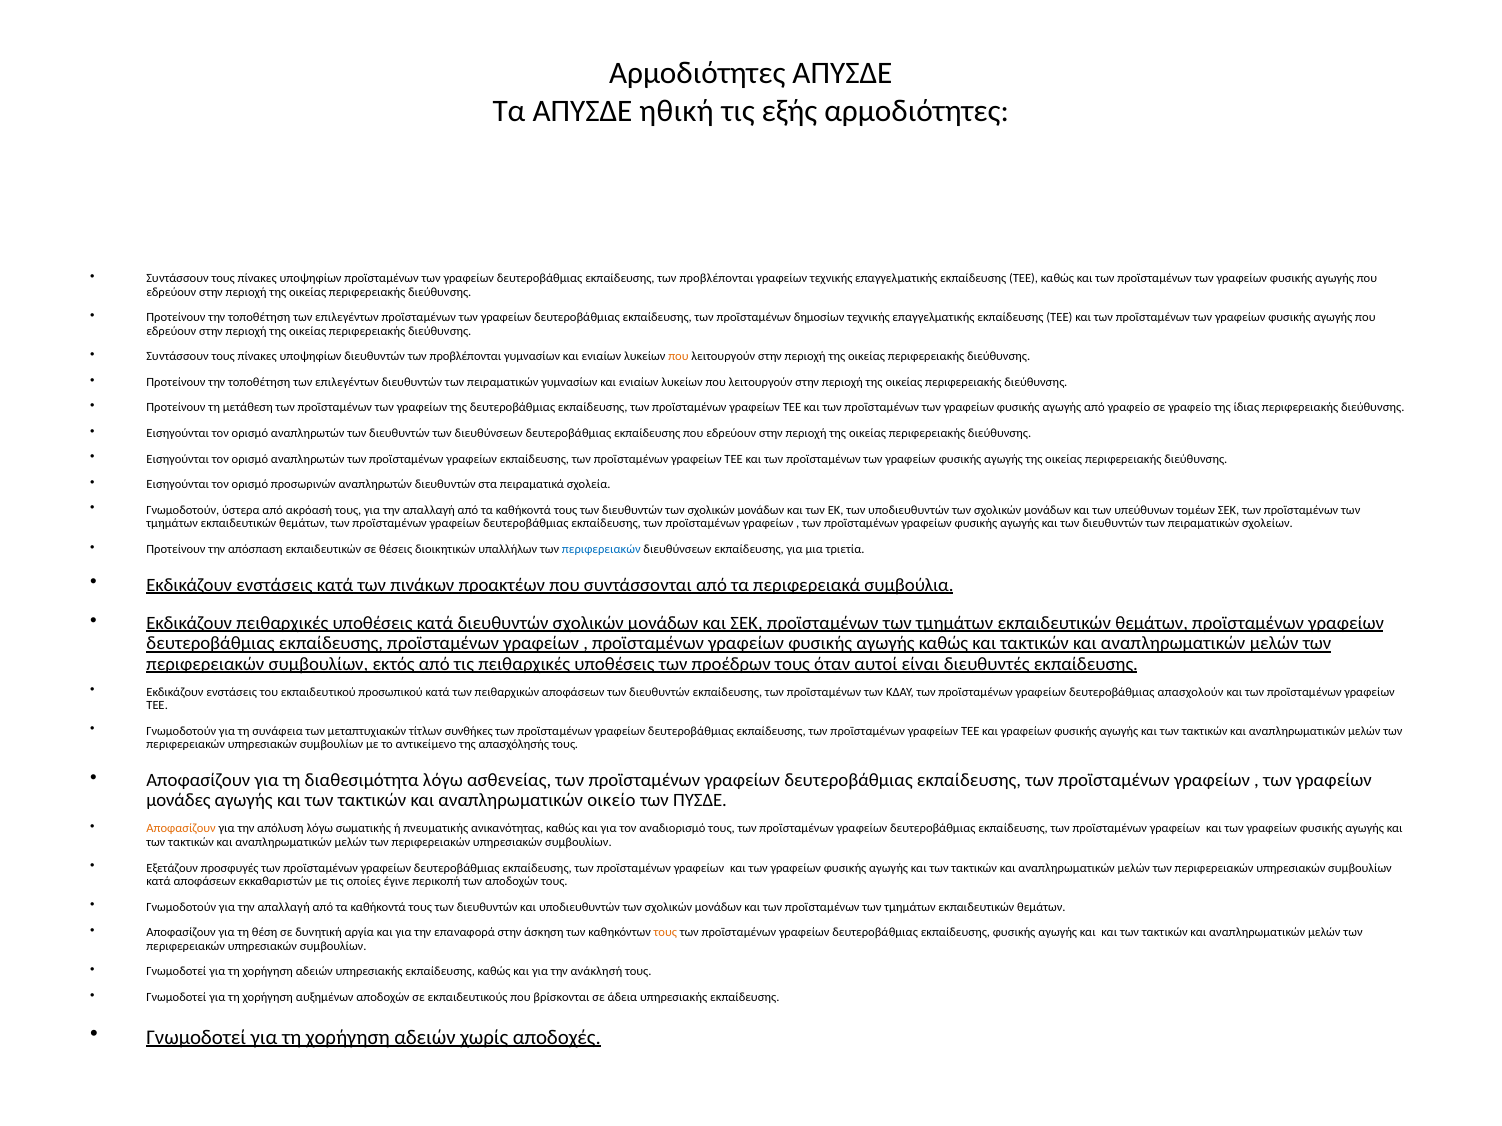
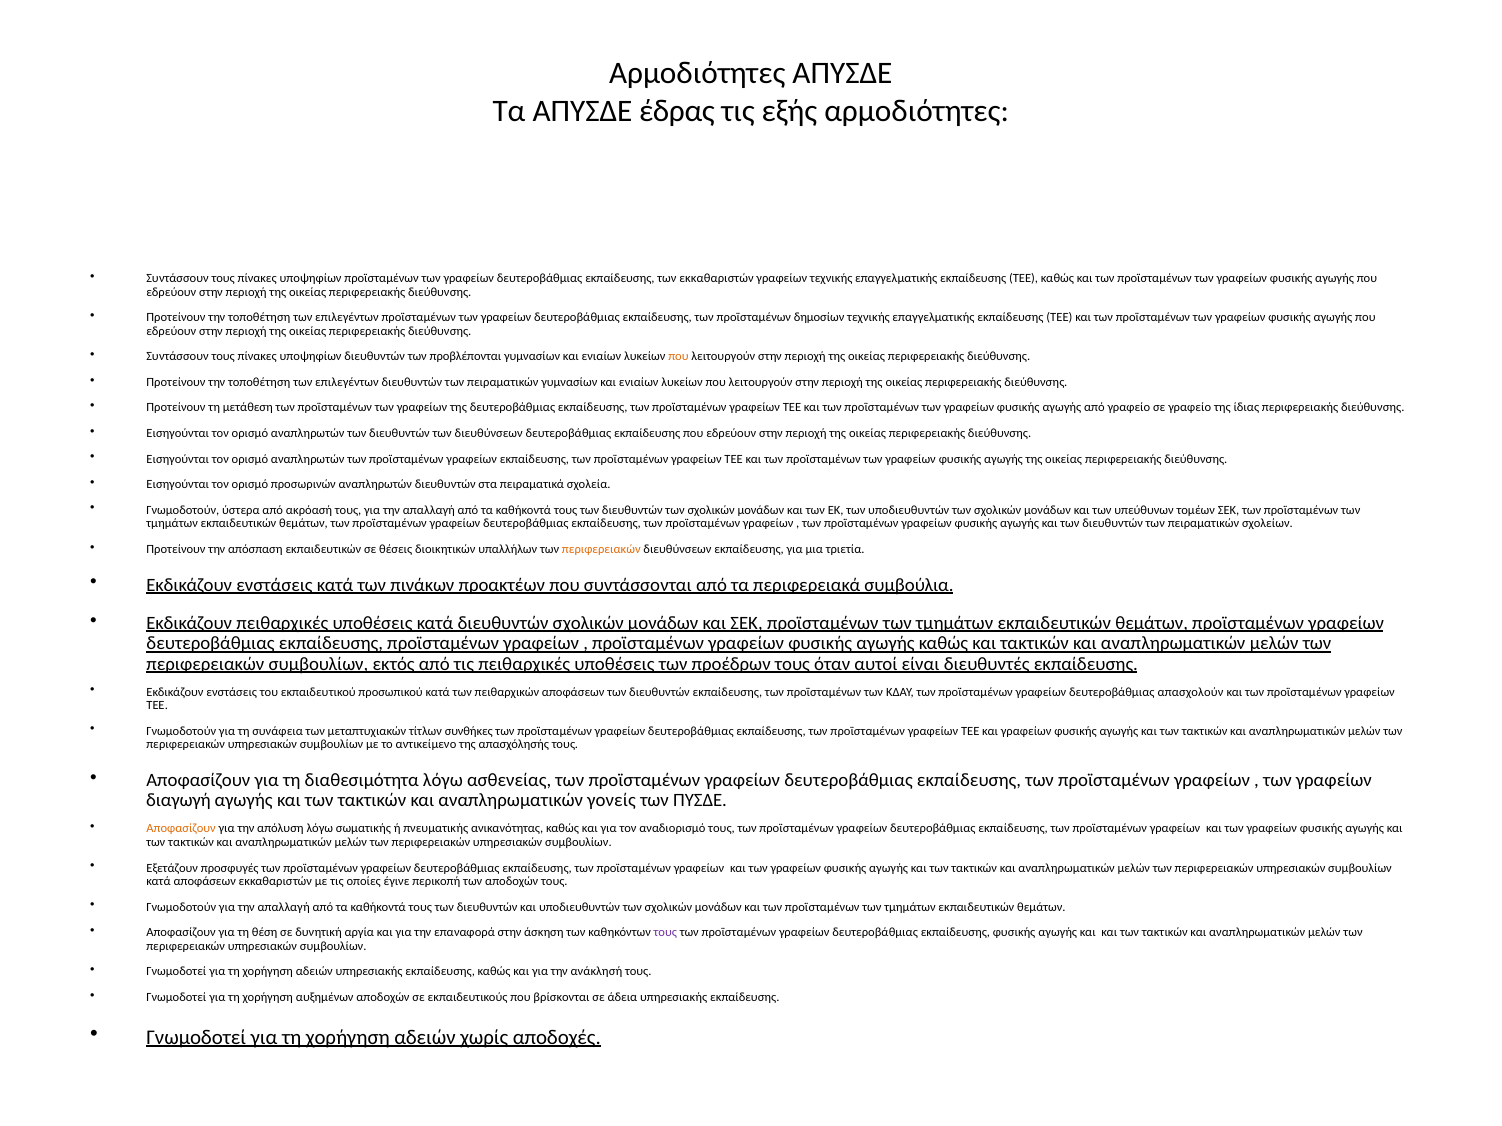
ηθική: ηθική -> έδρας
εκπαίδευσης των προβλέπονται: προβλέπονται -> εκκαθαριστών
περιφερειακών at (601, 549) colour: blue -> orange
μονάδες: μονάδες -> διαγωγή
οικείο: οικείο -> γονείς
τους at (665, 933) colour: orange -> purple
